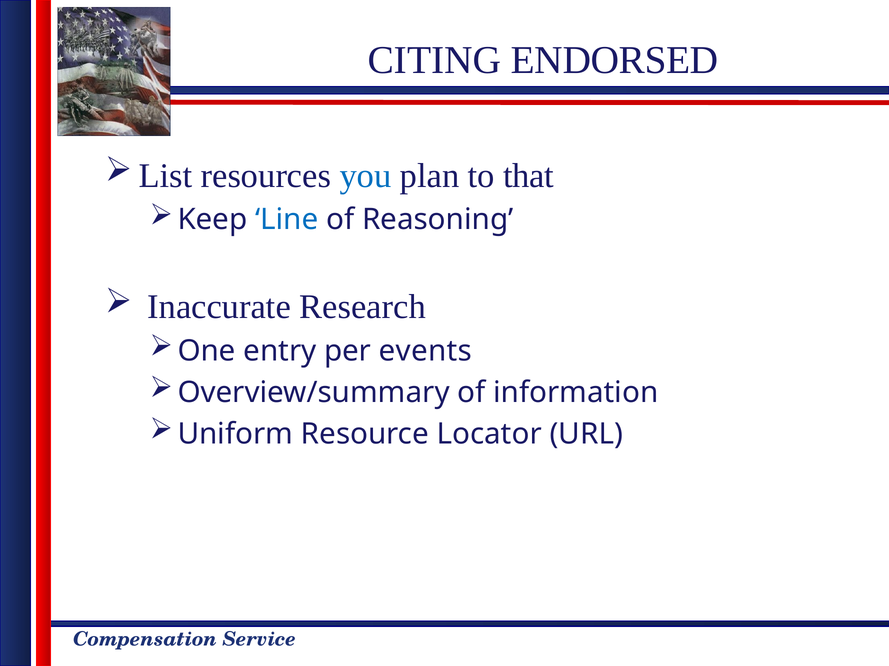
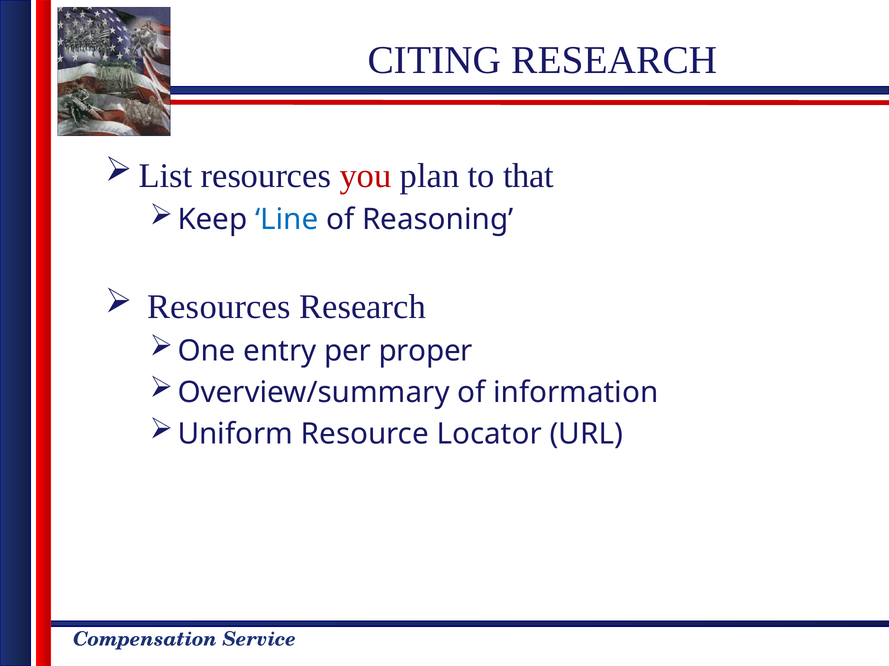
CITING ENDORSED: ENDORSED -> RESEARCH
you colour: blue -> red
Inaccurate at (219, 307): Inaccurate -> Resources
events: events -> proper
